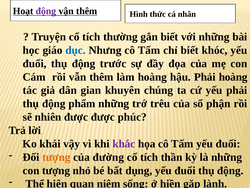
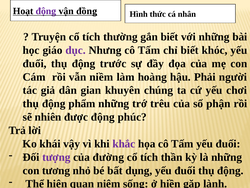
vận thêm: thêm -> đồng
dục colour: blue -> purple
vẫn thêm: thêm -> niềm
Phải hoàng: hoàng -> người
yếu phải: phải -> chơi
được được: được -> động
tượng at (56, 157) colour: orange -> purple
con tượng: tượng -> tương
